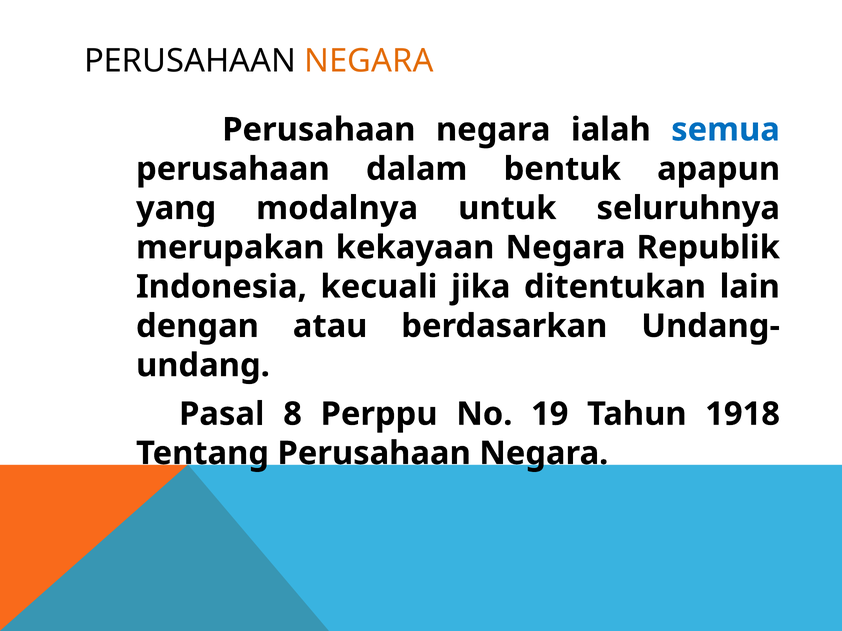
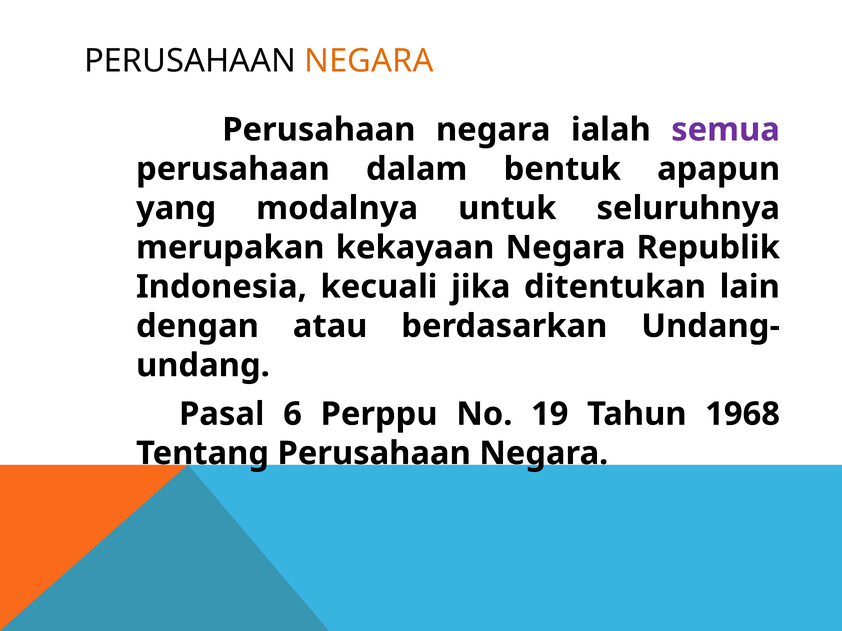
semua colour: blue -> purple
8: 8 -> 6
1918: 1918 -> 1968
